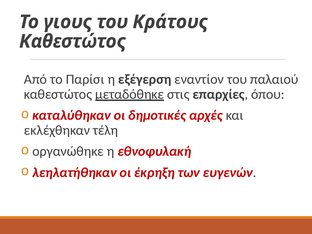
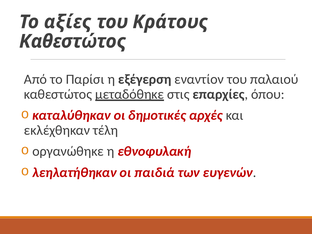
γιους: γιους -> αξίες
έκρηξη: έκρηξη -> παιδιά
